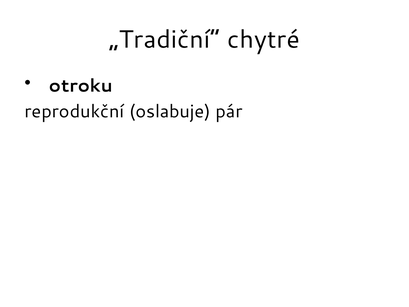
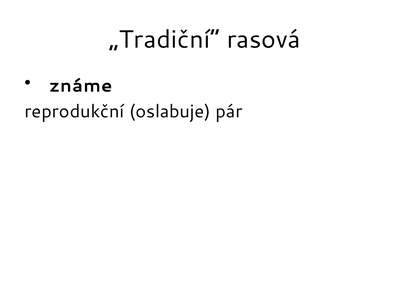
chytré: chytré -> rasová
otroku: otroku -> známe
